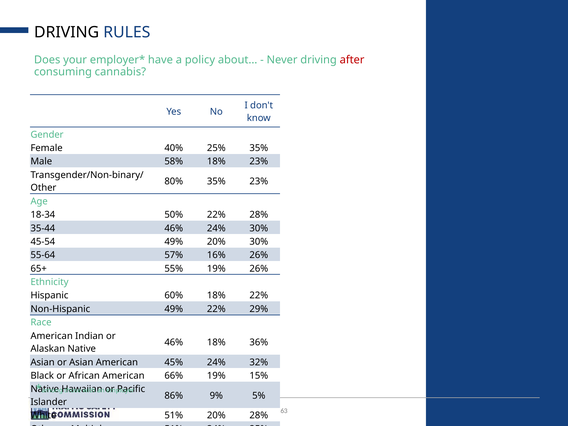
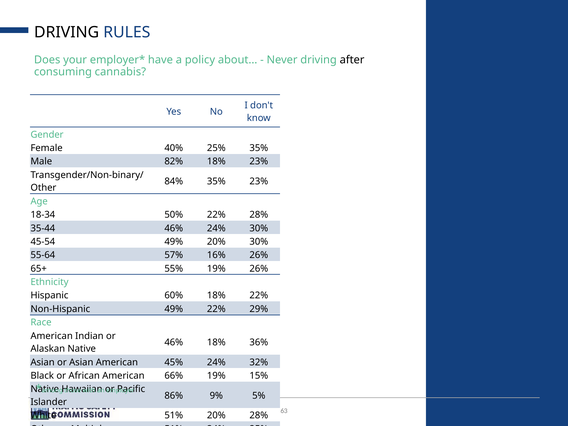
after colour: red -> black
58%: 58% -> 82%
80%: 80% -> 84%
